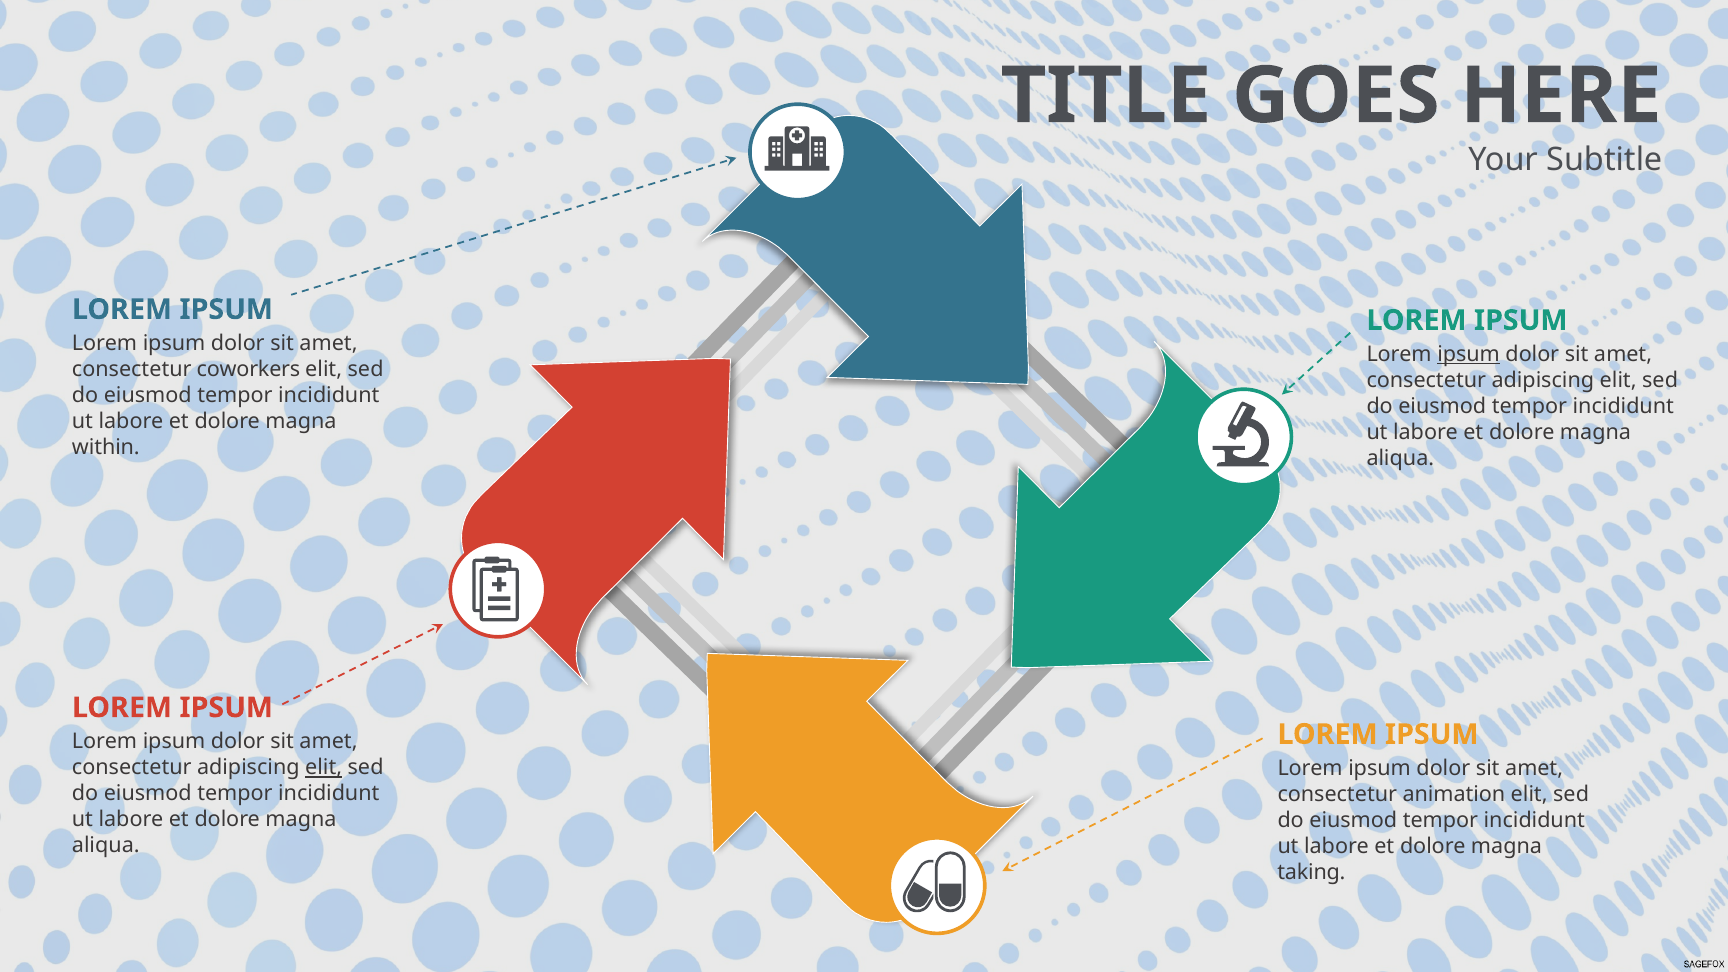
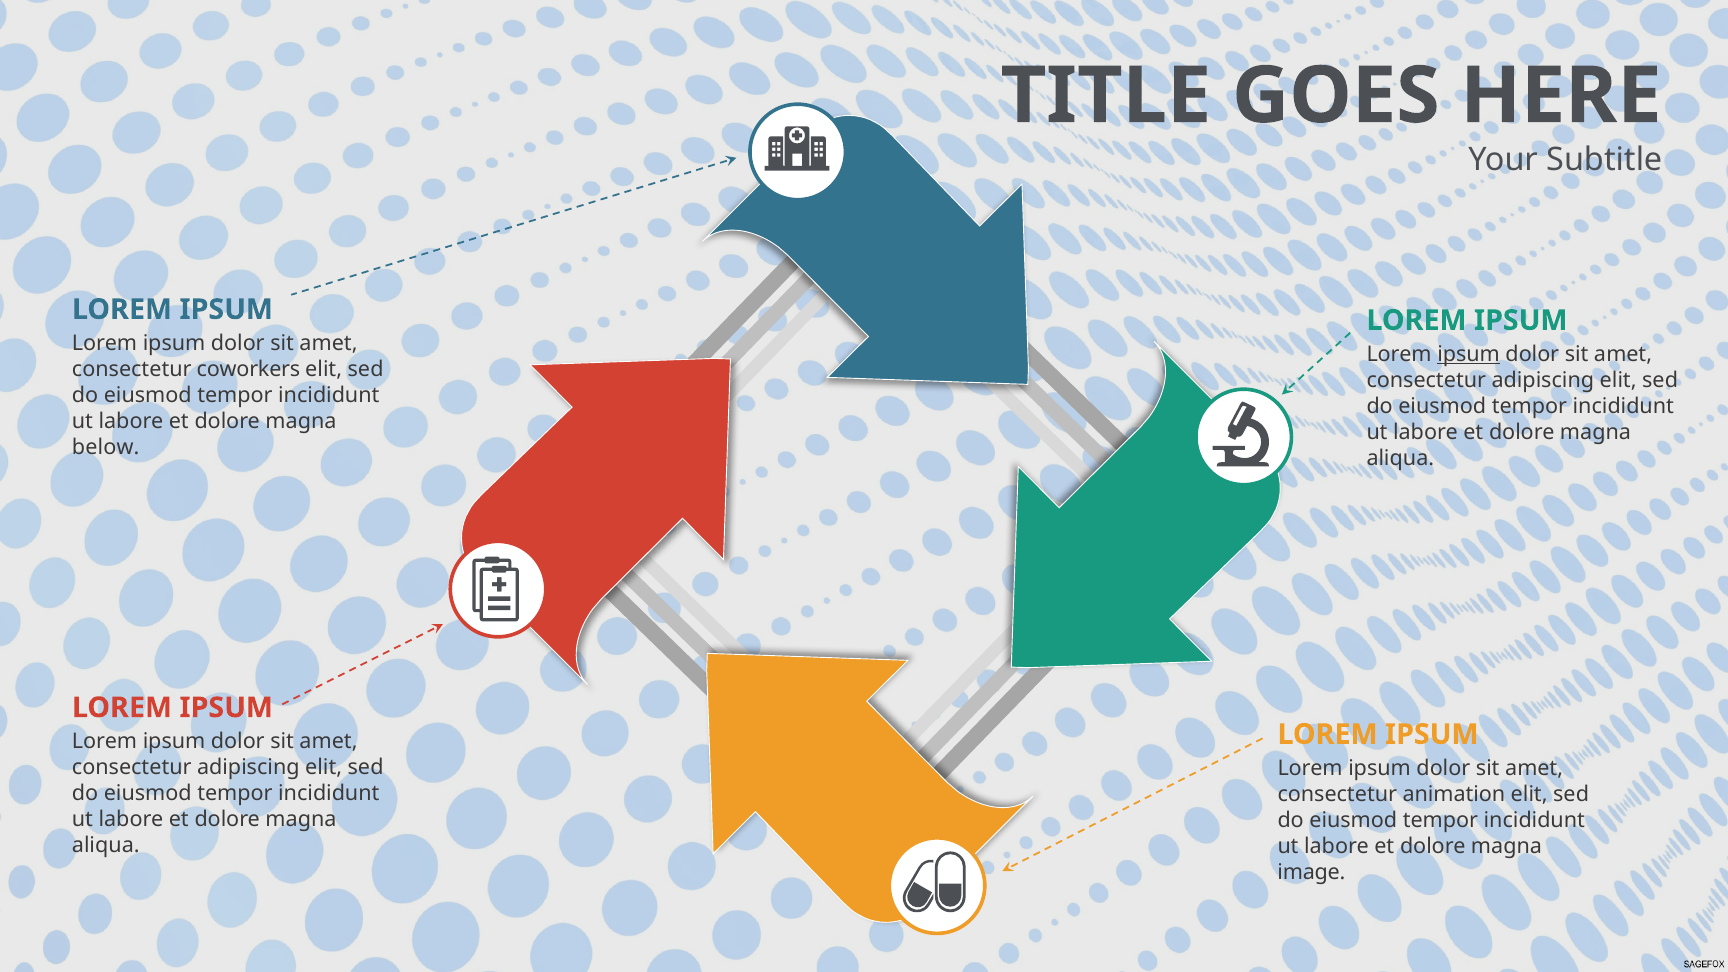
within: within -> below
elit at (324, 768) underline: present -> none
taking: taking -> image
